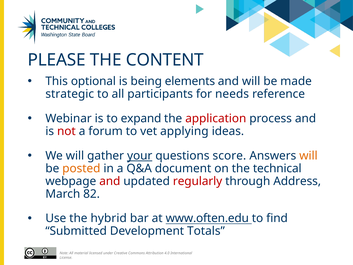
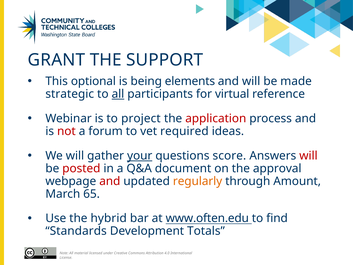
PLEASE: PLEASE -> GRANT
CONTENT: CONTENT -> SUPPORT
all at (118, 94) underline: none -> present
needs: needs -> virtual
expand: expand -> project
applying: applying -> required
will at (308, 156) colour: orange -> red
posted colour: orange -> red
technical: technical -> approval
regularly colour: red -> orange
Address: Address -> Amount
82: 82 -> 65
Submitted: Submitted -> Standards
